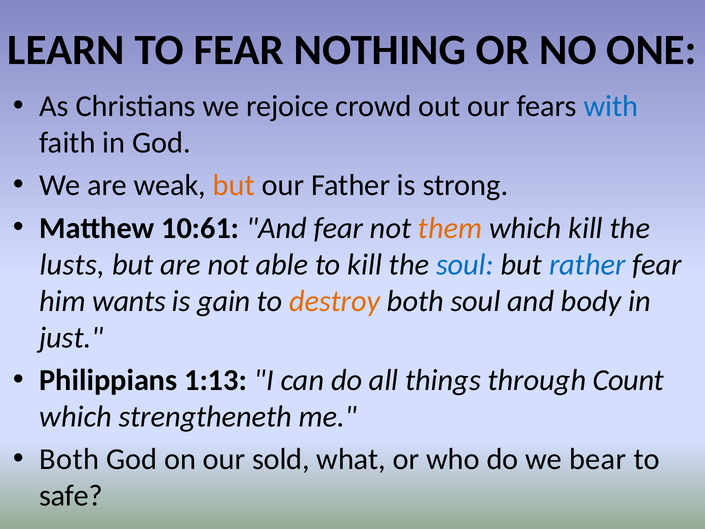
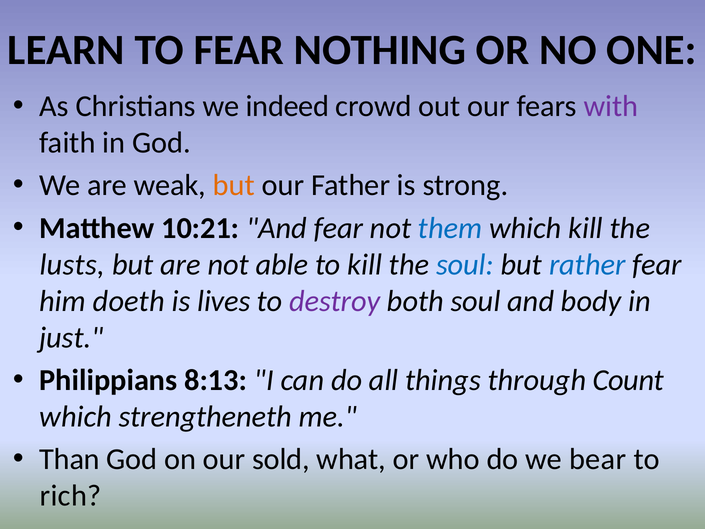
rejoice: rejoice -> indeed
with colour: blue -> purple
10:61: 10:61 -> 10:21
them colour: orange -> blue
wants: wants -> doeth
gain: gain -> lives
destroy colour: orange -> purple
1:13: 1:13 -> 8:13
Both at (69, 459): Both -> Than
safe: safe -> rich
